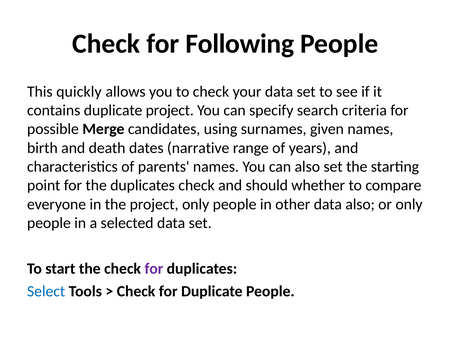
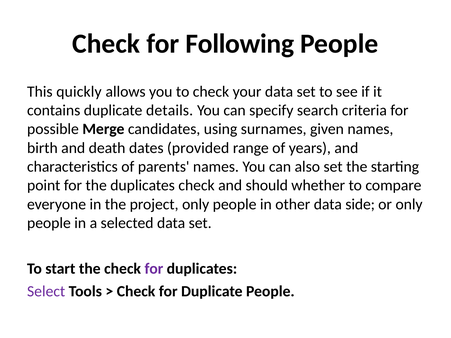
duplicate project: project -> details
narrative: narrative -> provided
data also: also -> side
Select colour: blue -> purple
